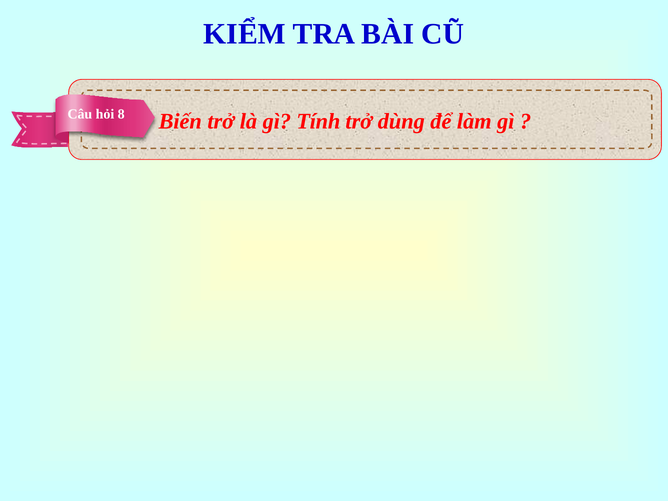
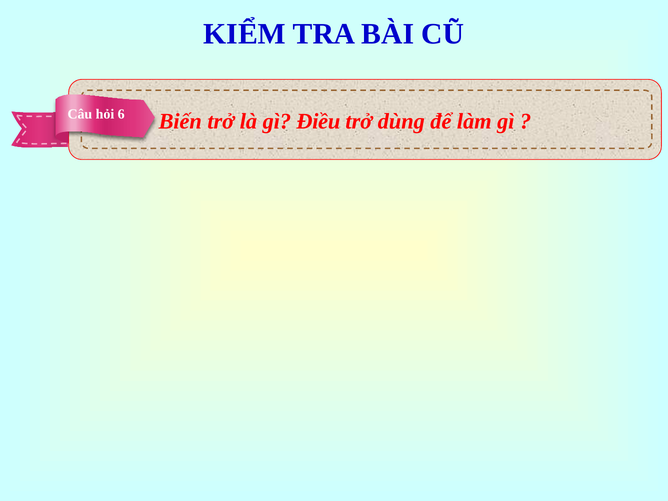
8: 8 -> 6
Tính: Tính -> Điều
